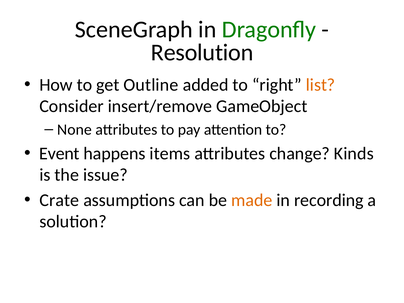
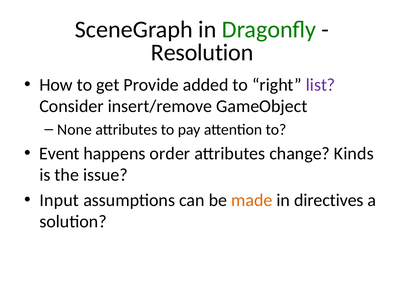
Outline: Outline -> Provide
list colour: orange -> purple
items: items -> order
Crate: Crate -> Input
recording: recording -> directives
